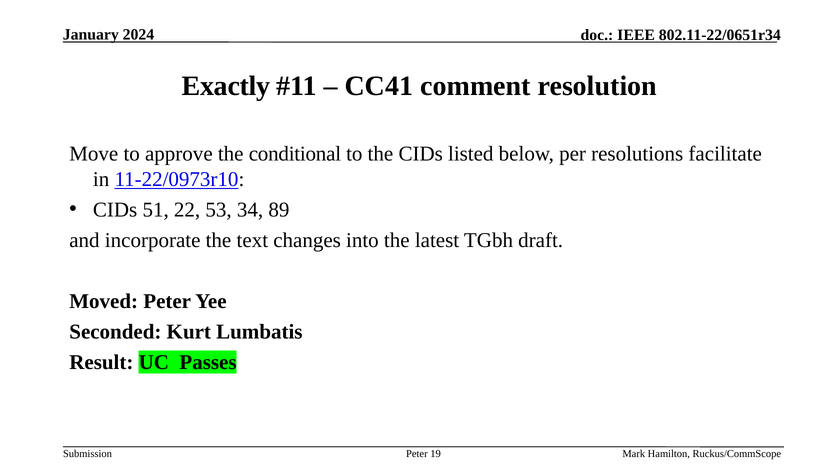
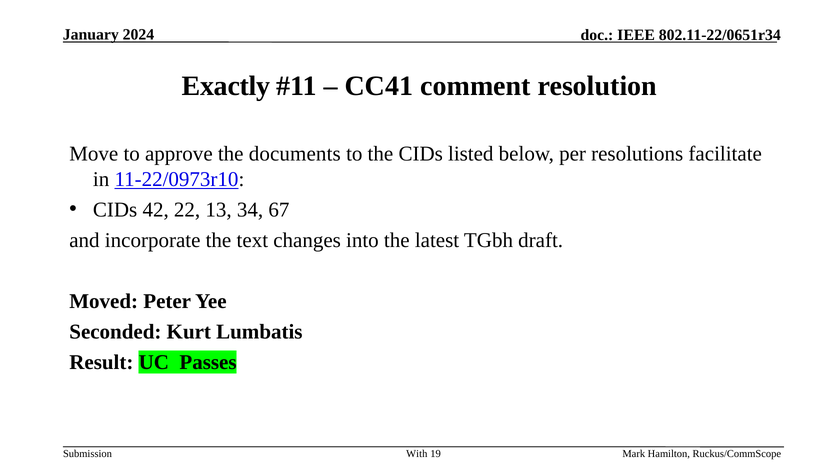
conditional: conditional -> documents
51: 51 -> 42
53: 53 -> 13
89: 89 -> 67
Peter at (417, 453): Peter -> With
